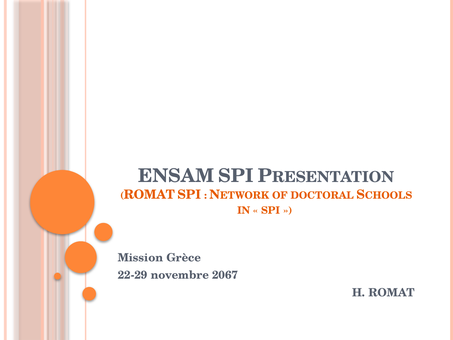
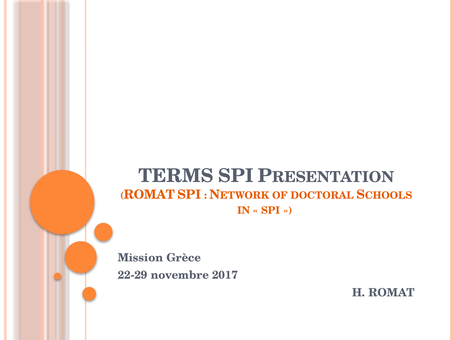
ENSAM: ENSAM -> TERMS
2067: 2067 -> 2017
